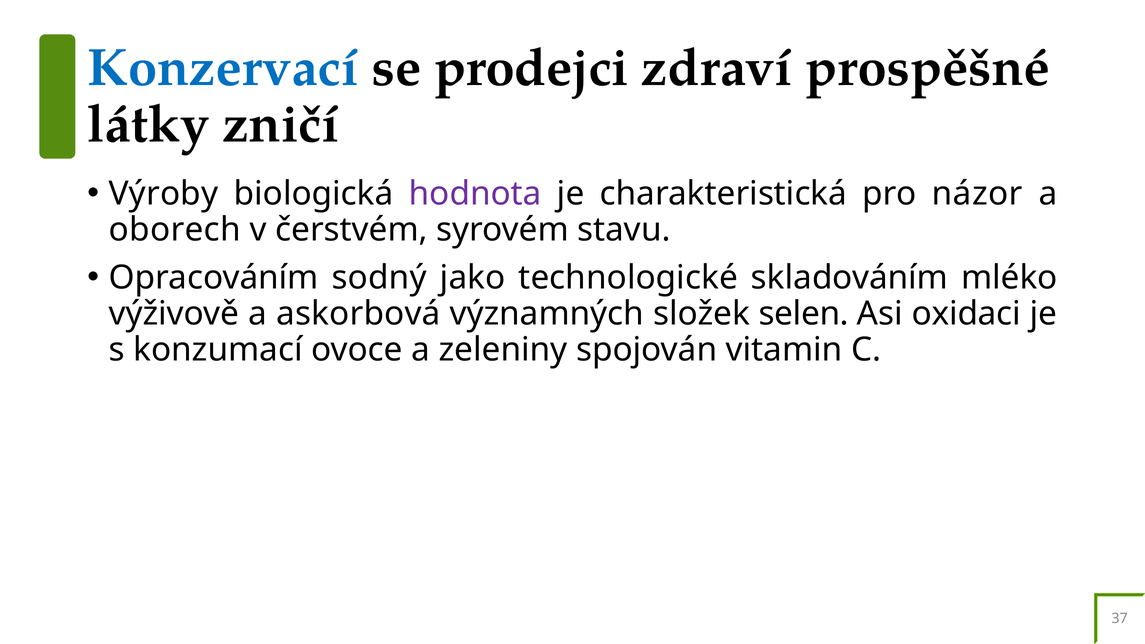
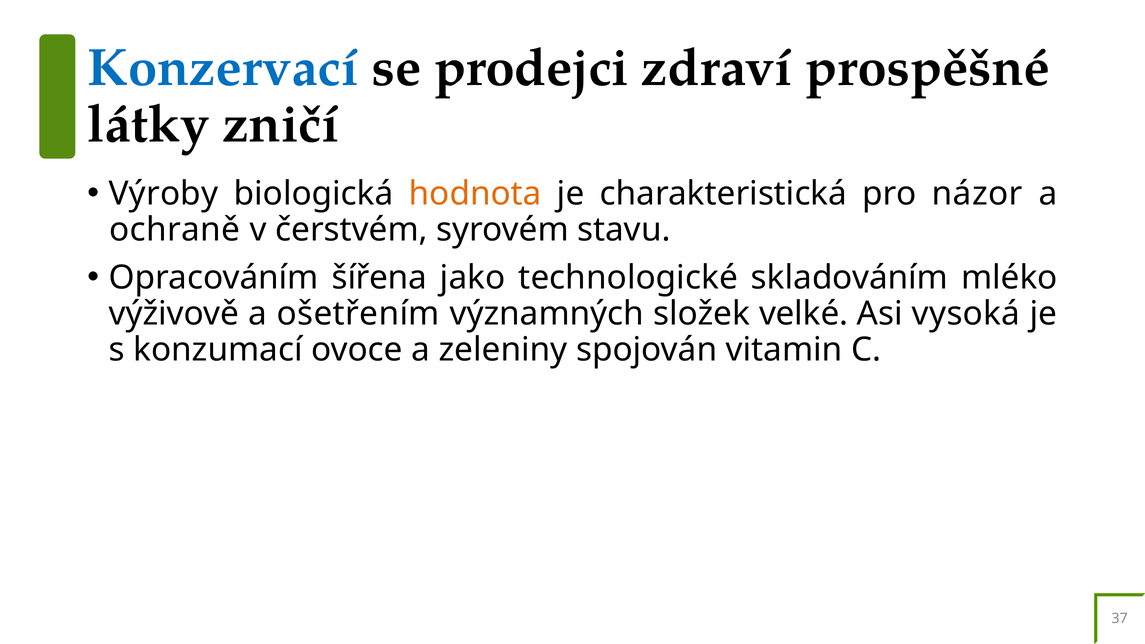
hodnota colour: purple -> orange
oborech: oborech -> ochraně
sodný: sodný -> šířena
askorbová: askorbová -> ošetřením
selen: selen -> velké
oxidaci: oxidaci -> vysoká
